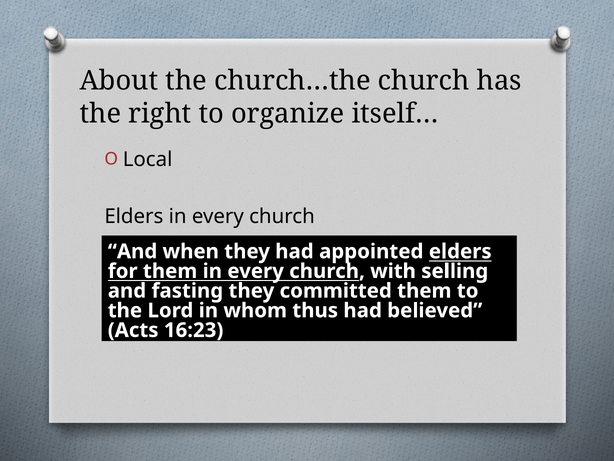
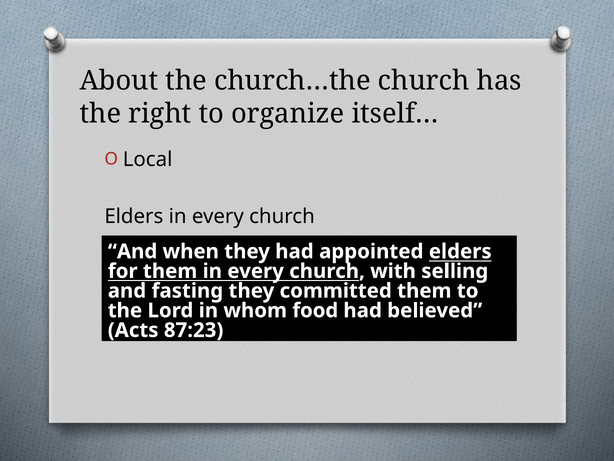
thus: thus -> food
16:23: 16:23 -> 87:23
